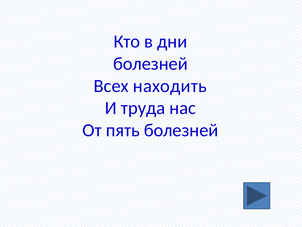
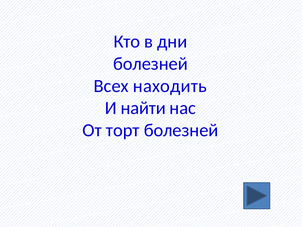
труда: труда -> найти
пять: пять -> торт
